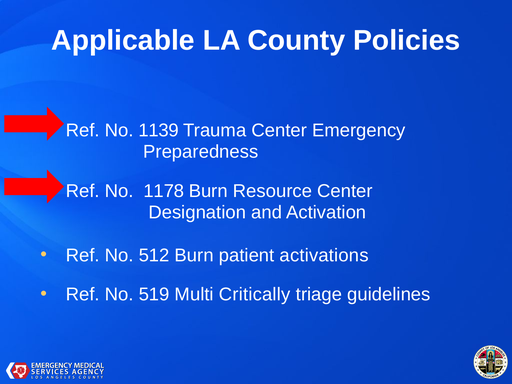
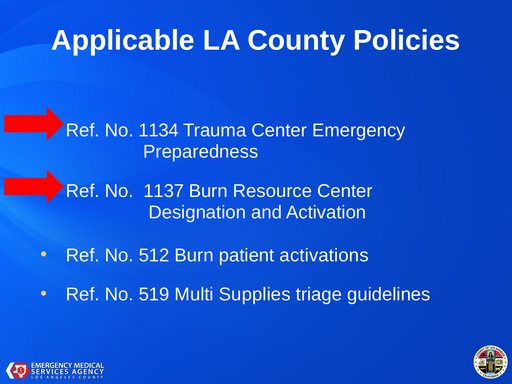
1139: 1139 -> 1134
1178: 1178 -> 1137
Critically: Critically -> Supplies
